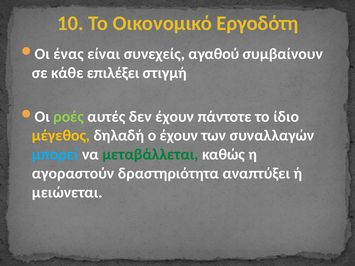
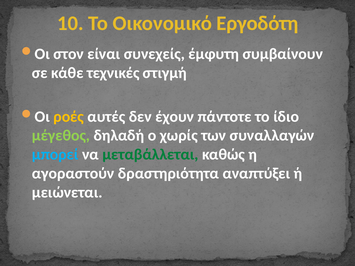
ένας: ένας -> στον
αγαθού: αγαθού -> έμφυτη
επιλέξει: επιλέξει -> τεχνικές
ροές colour: light green -> yellow
μέγεθος colour: yellow -> light green
ο έχουν: έχουν -> χωρίς
